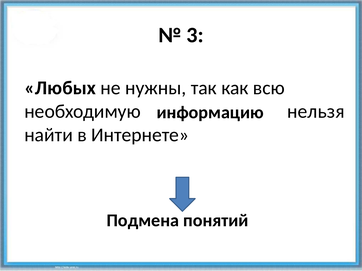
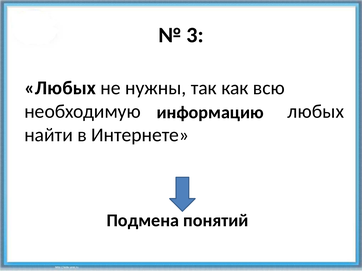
нельзя at (316, 112): нельзя -> любых
